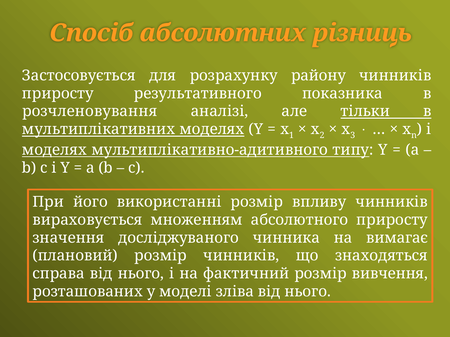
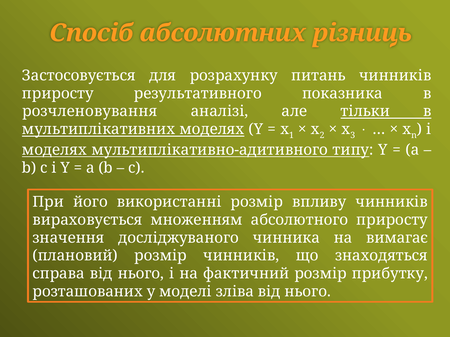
району: району -> питань
вивчення: вивчення -> прибутку
